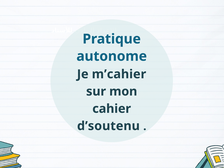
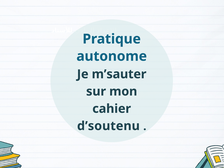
m’cahier: m’cahier -> m’sauter
